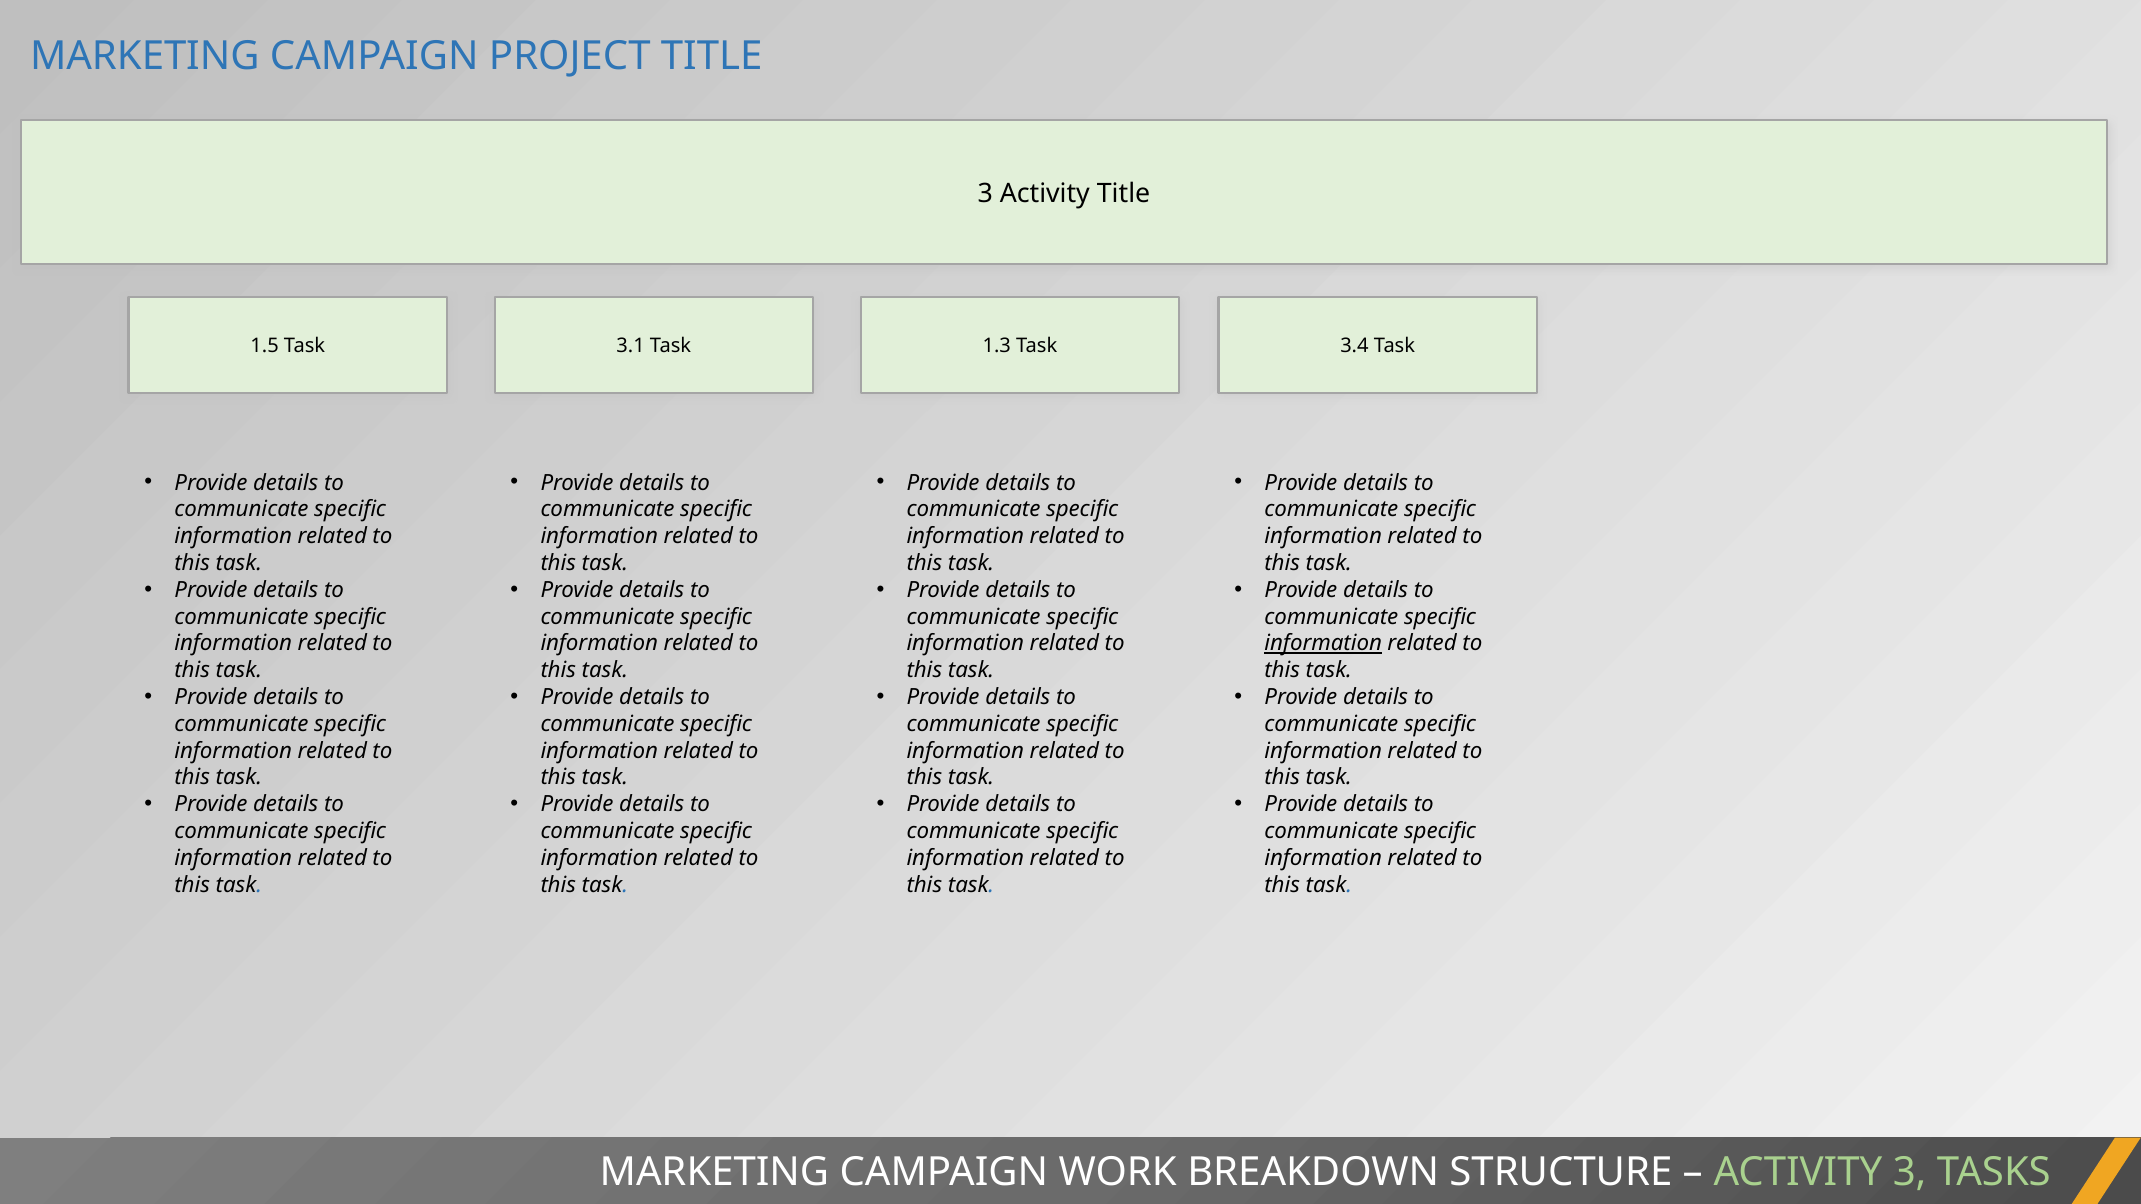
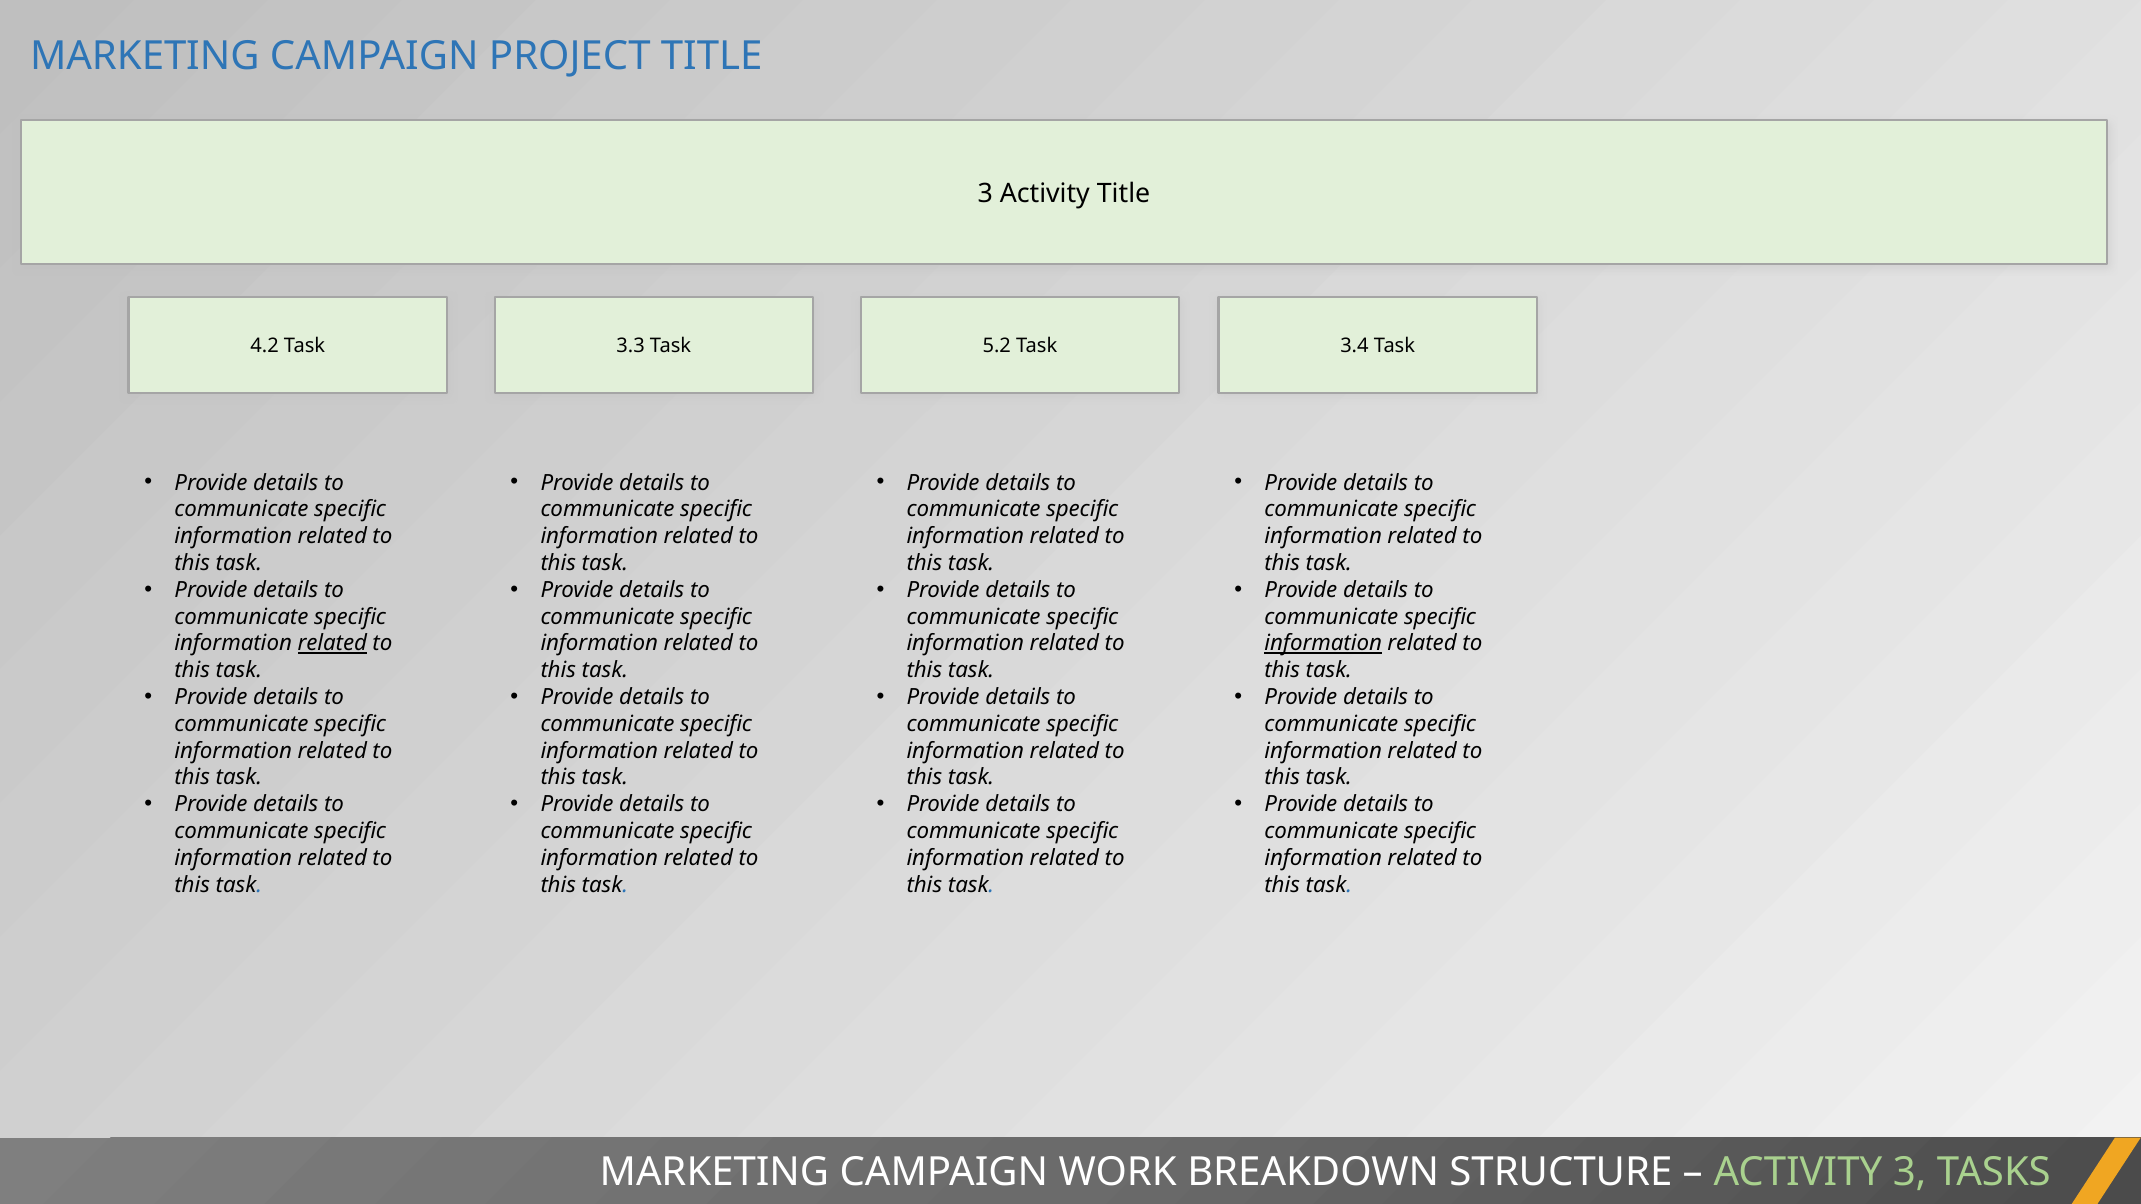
1.5: 1.5 -> 4.2
3.1: 3.1 -> 3.3
1.3: 1.3 -> 5.2
related at (332, 644) underline: none -> present
